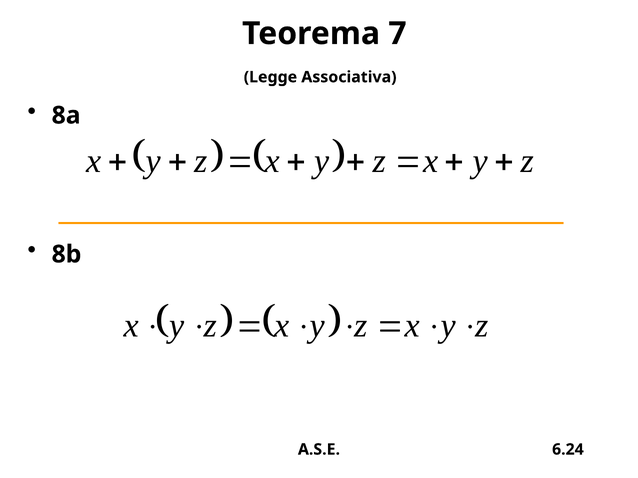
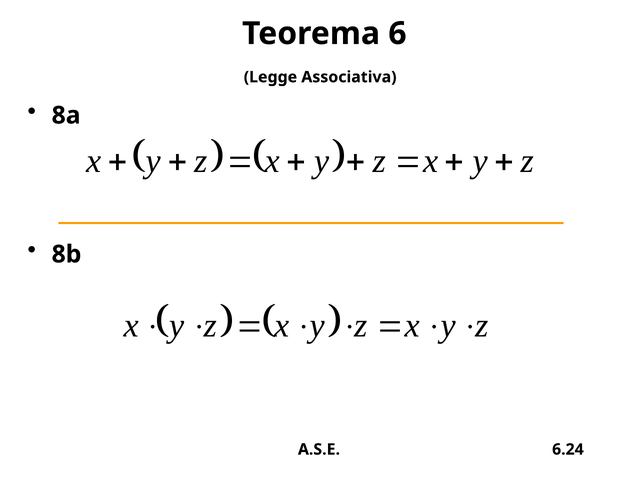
7: 7 -> 6
